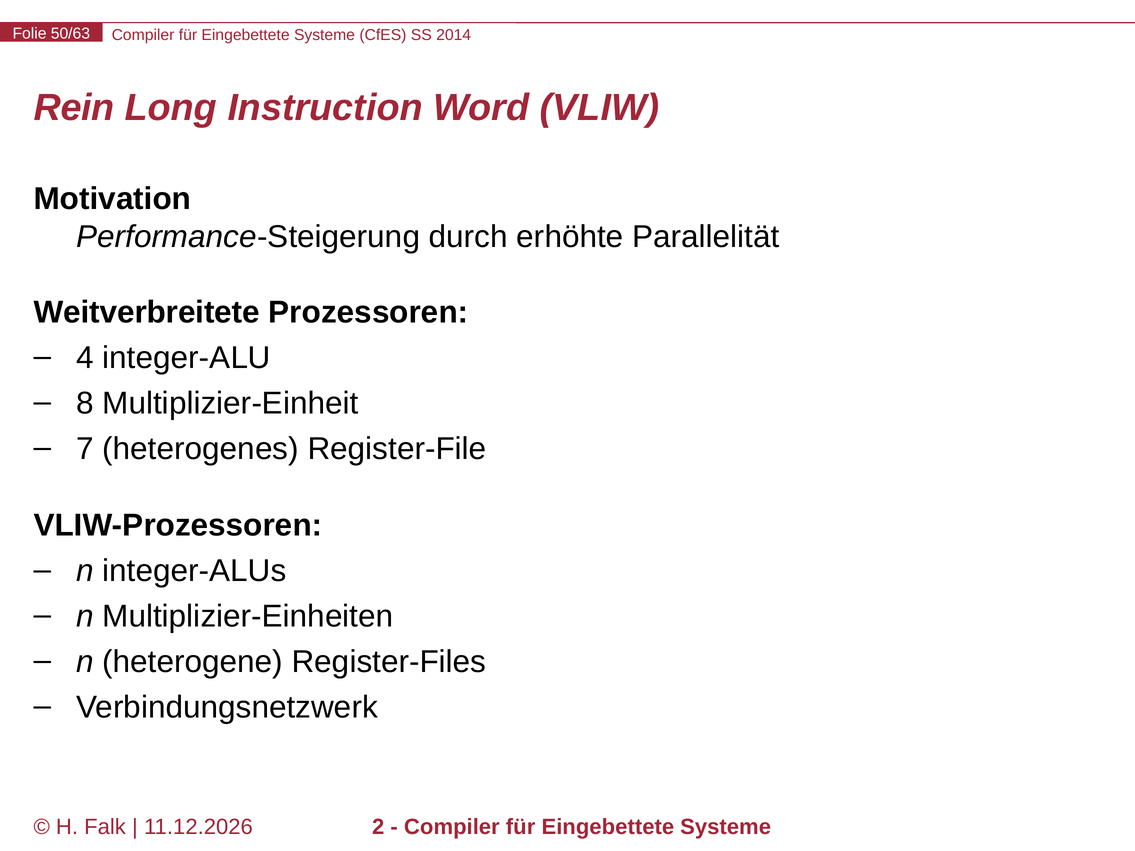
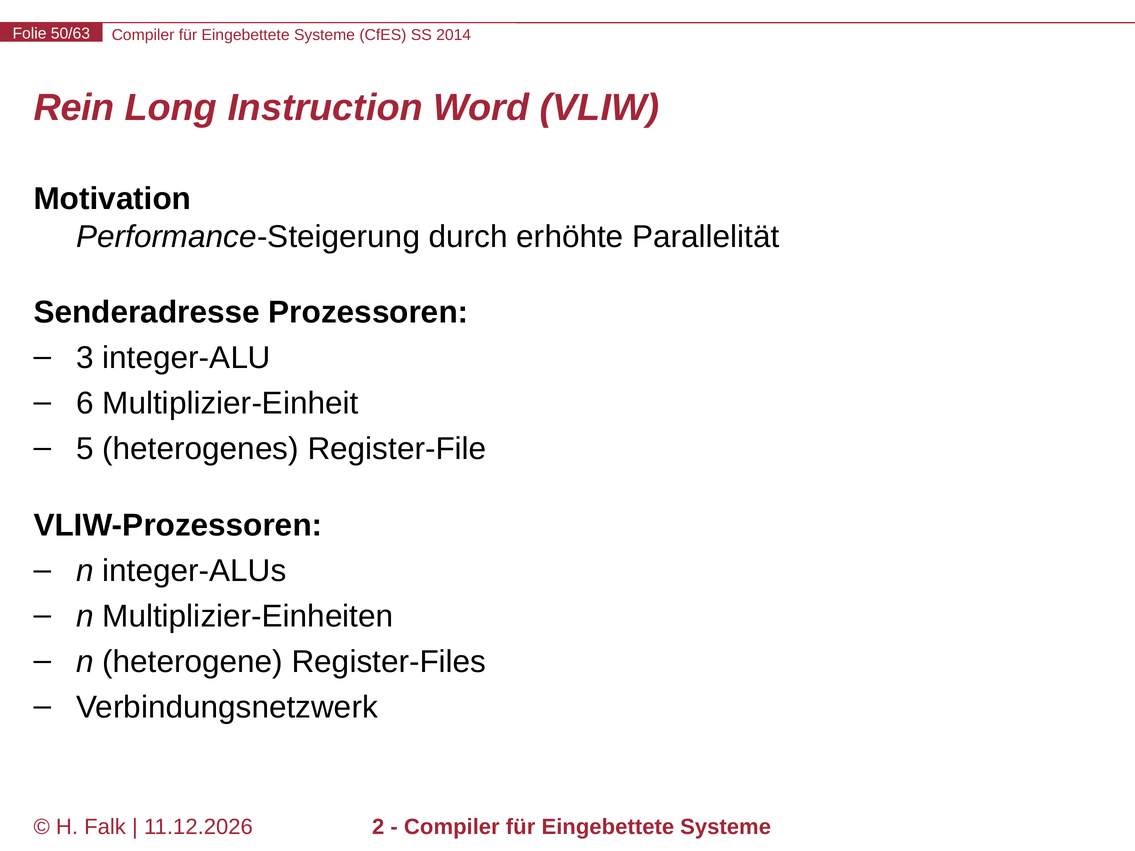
Weitverbreitete: Weitverbreitete -> Senderadresse
4: 4 -> 3
8: 8 -> 6
7: 7 -> 5
